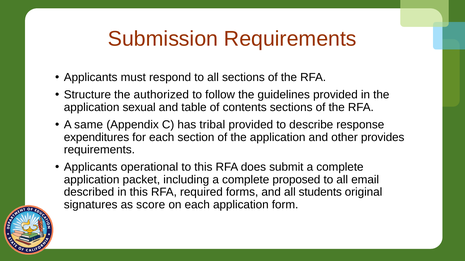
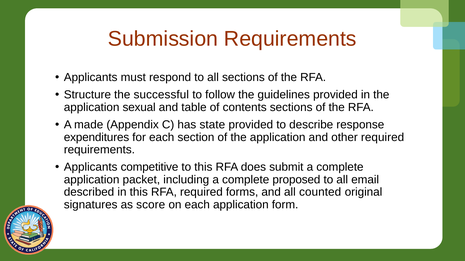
authorized: authorized -> successful
same: same -> made
tribal: tribal -> state
other provides: provides -> required
operational: operational -> competitive
students: students -> counted
